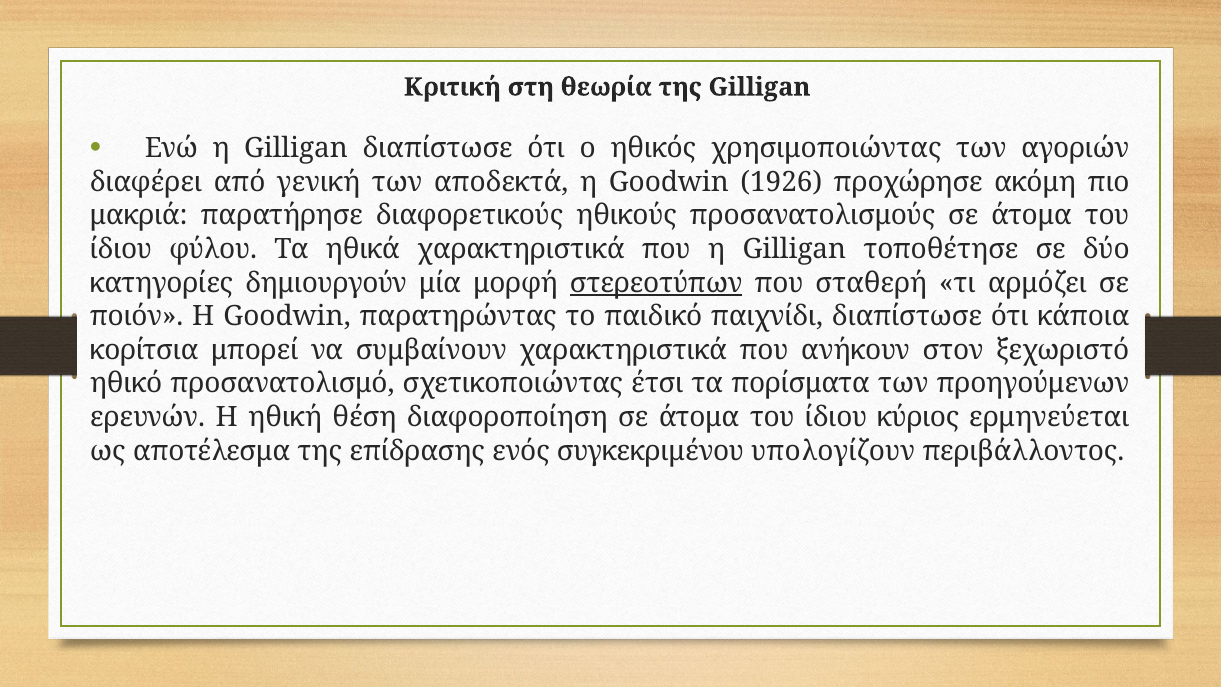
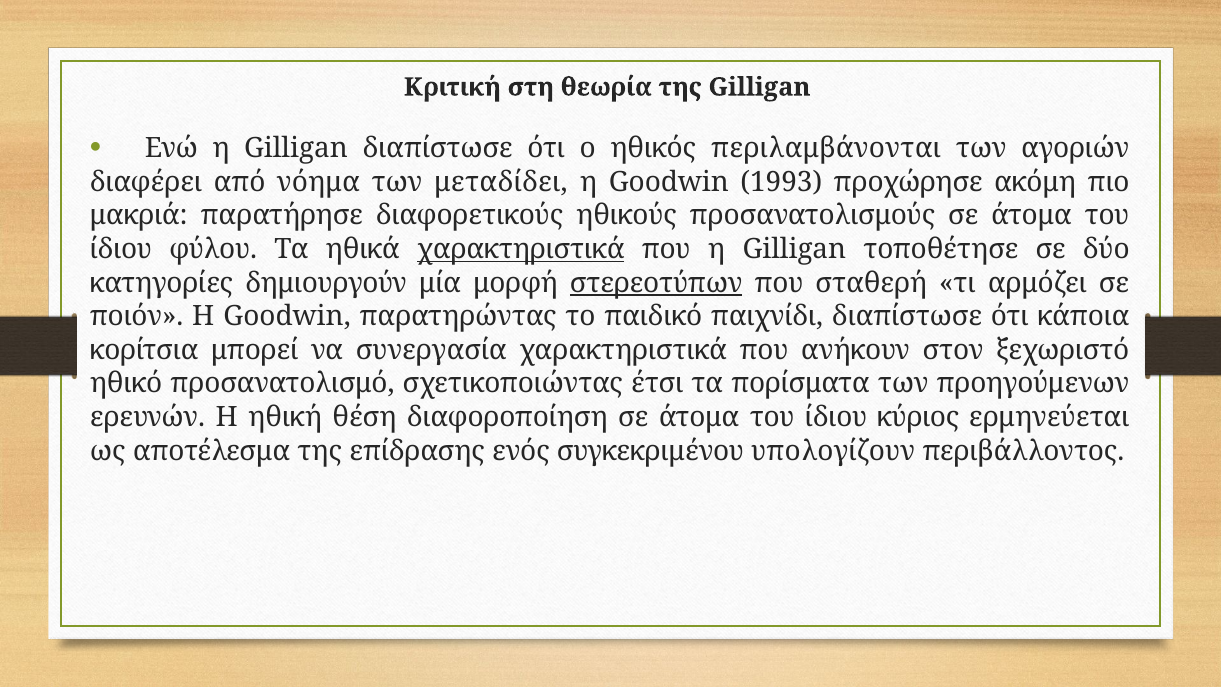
χρησιμοποιώντας: χρησιμοποιώντας -> περιλαμβάνονται
γενική: γενική -> νόημα
αποδεκτά: αποδεκτά -> μεταδίδει
1926: 1926 -> 1993
χαρακτηριστικά at (521, 249) underline: none -> present
συμβαίνουν: συμβαίνουν -> συνεργασία
